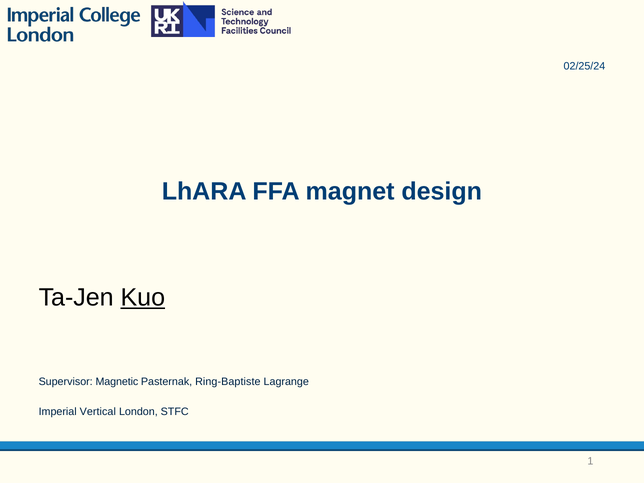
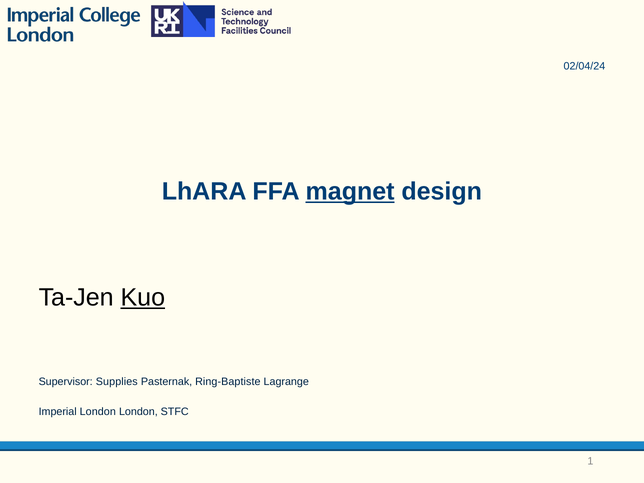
02/25/24: 02/25/24 -> 02/04/24
magnet underline: none -> present
Magnetic: Magnetic -> Supplies
Imperial Vertical: Vertical -> London
